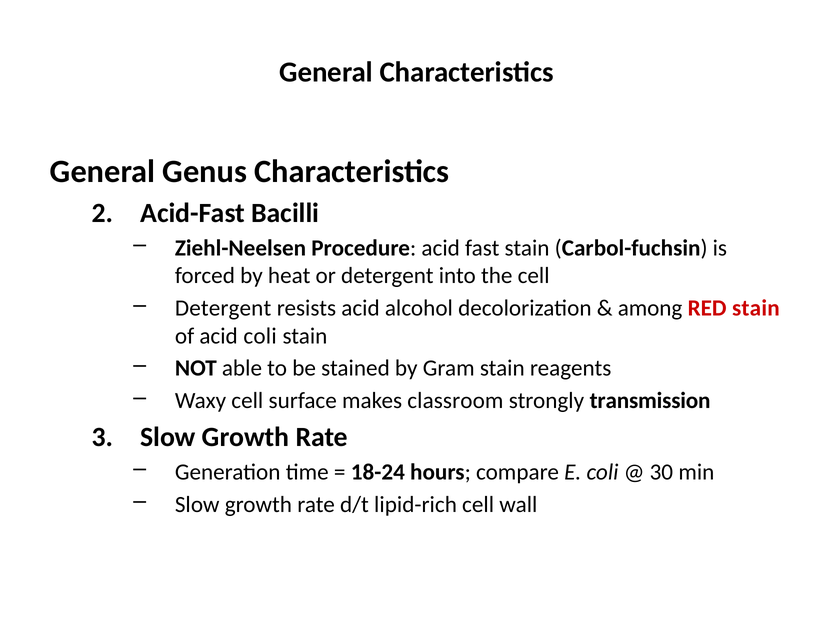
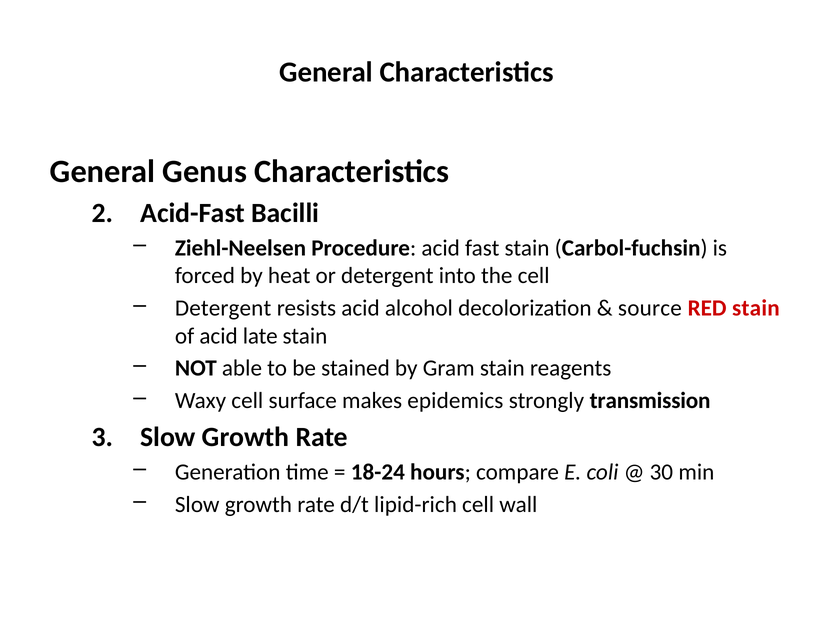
among: among -> source
acid coli: coli -> late
classroom: classroom -> epidemics
